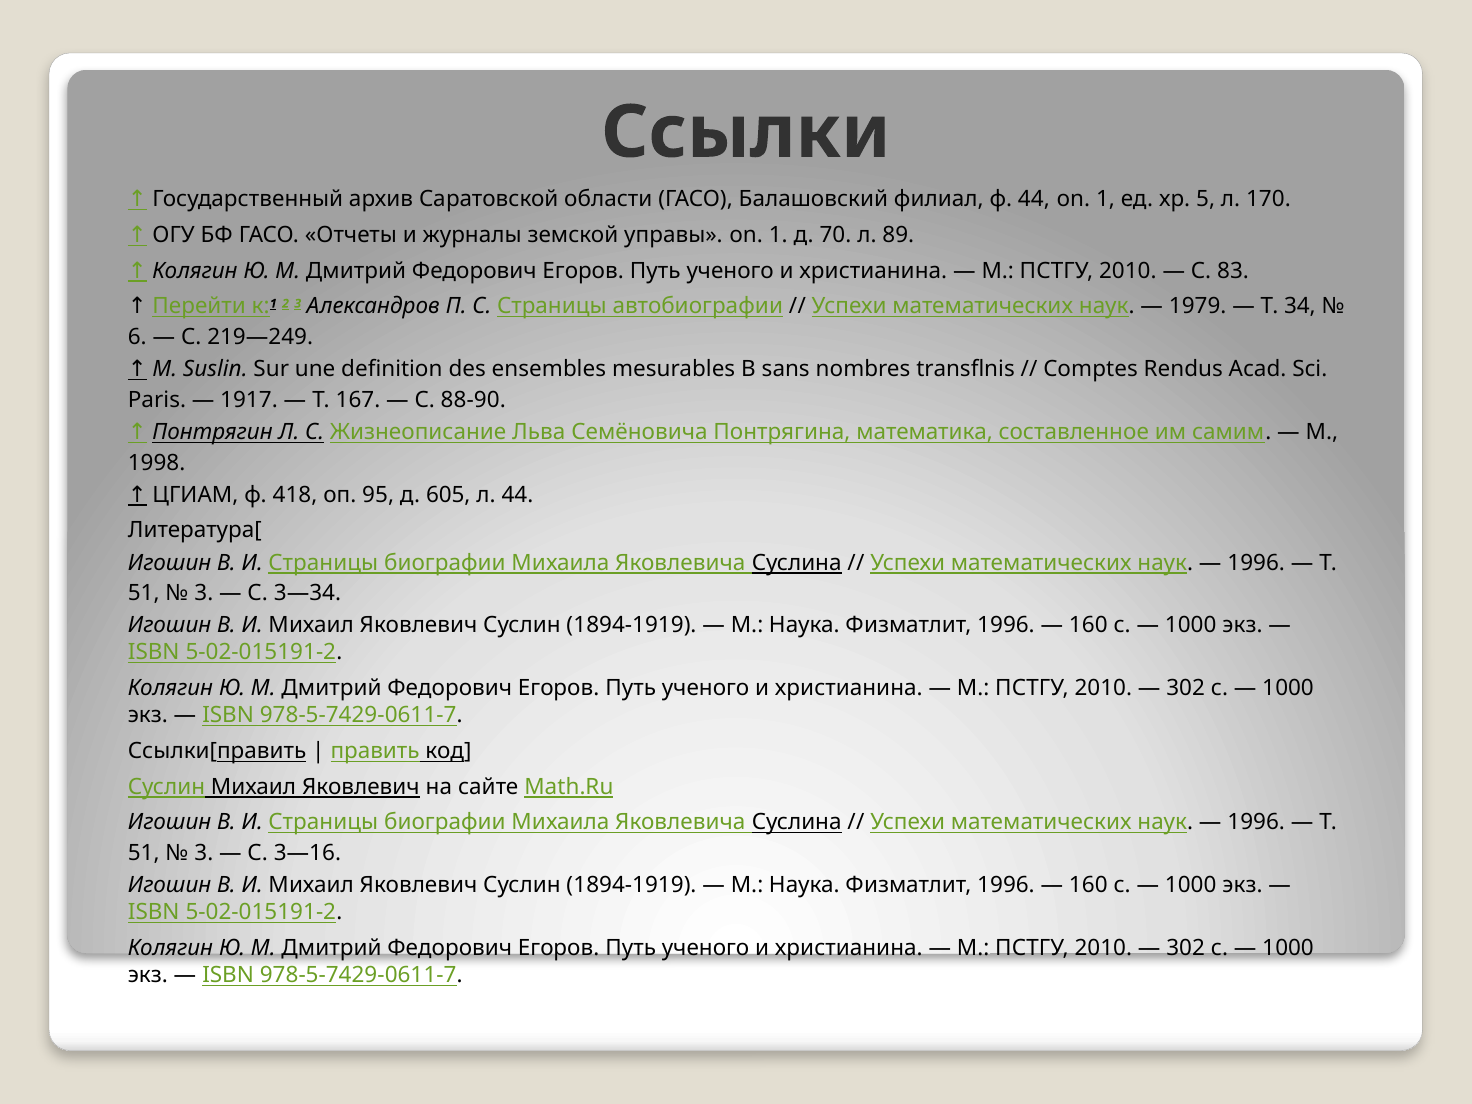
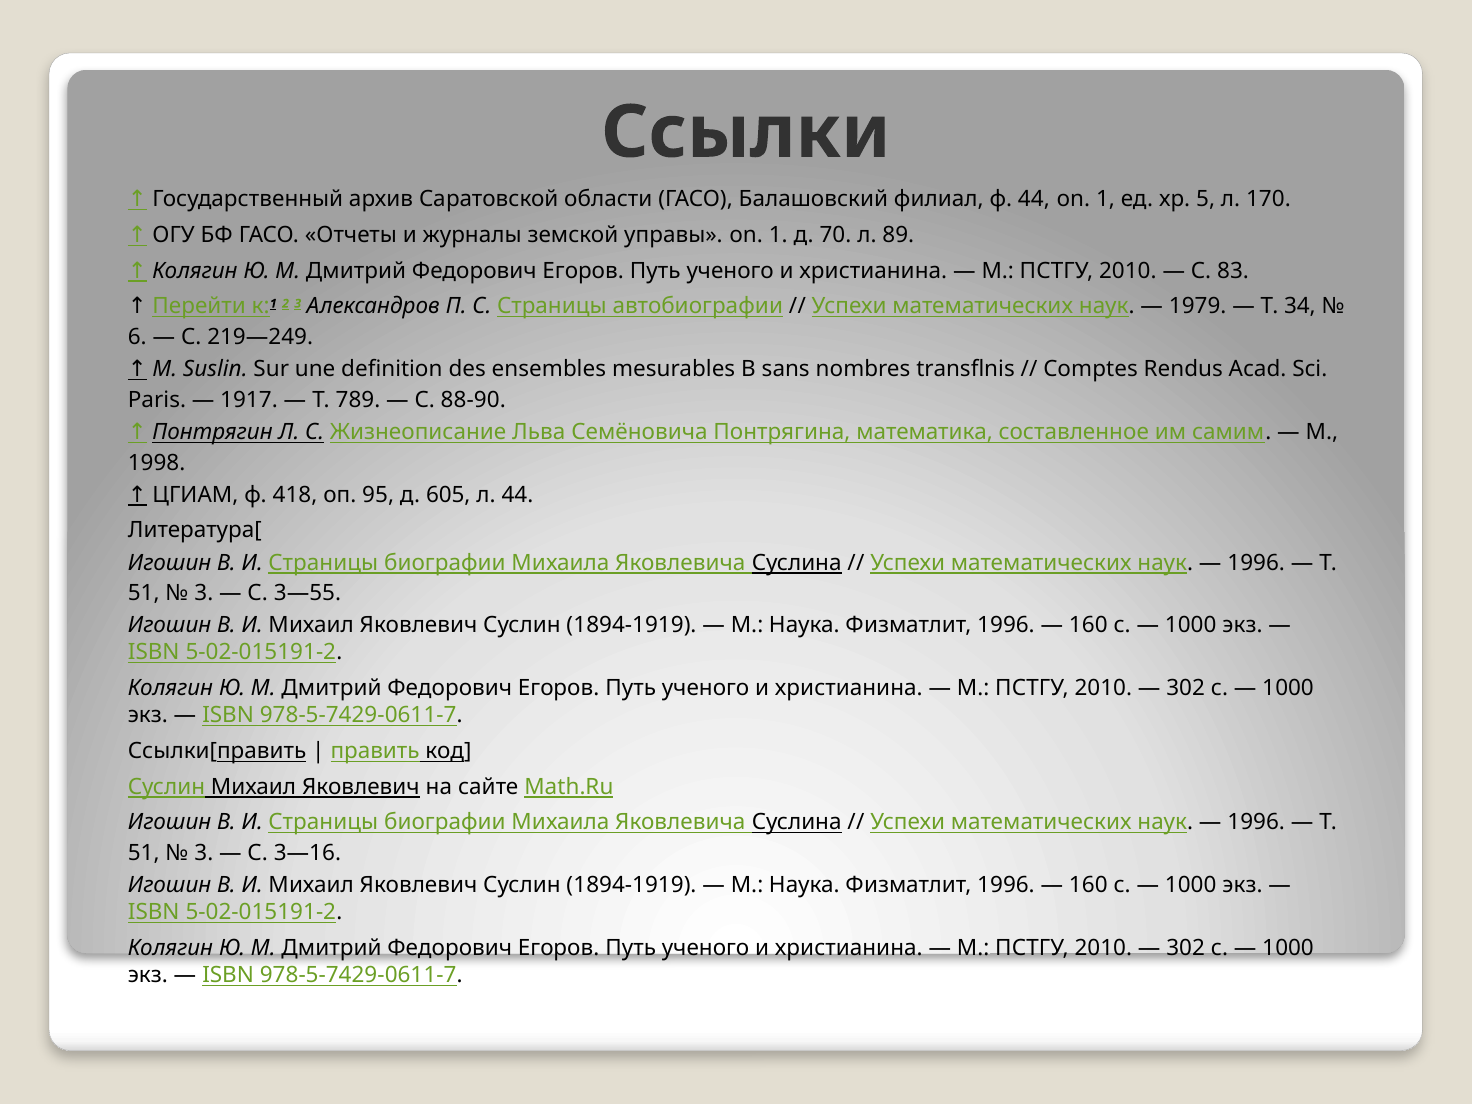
167: 167 -> 789
3—34: 3—34 -> 3—55
